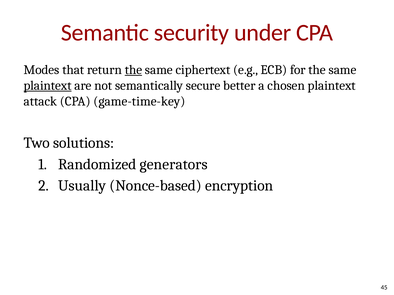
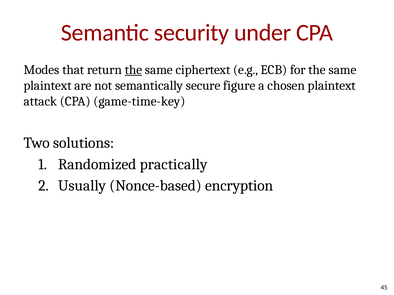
plaintext at (48, 86) underline: present -> none
better: better -> figure
generators: generators -> practically
